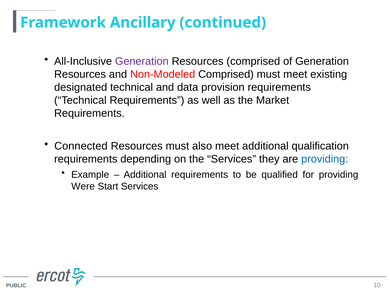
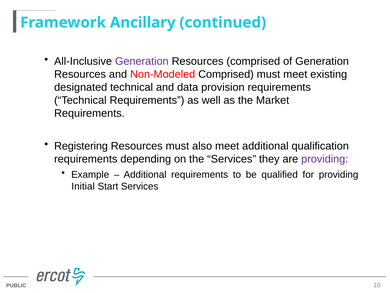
Connected: Connected -> Registering
providing at (325, 159) colour: blue -> purple
Were: Were -> Initial
